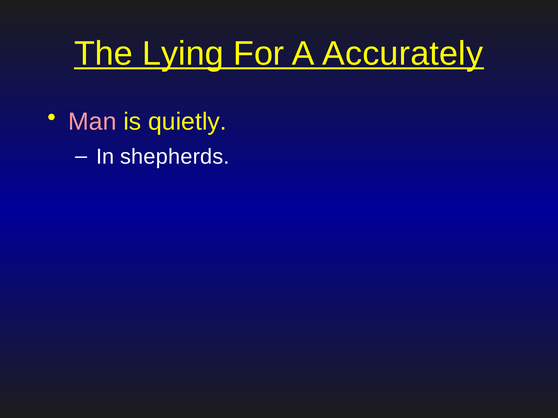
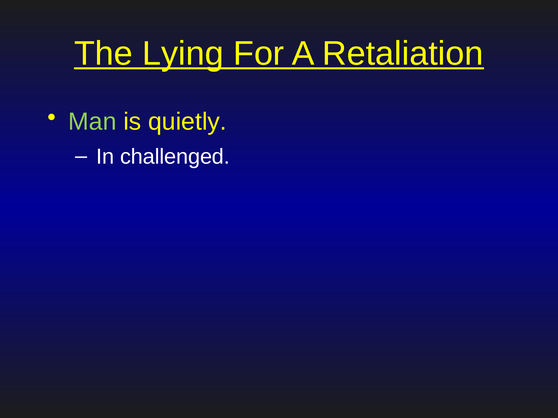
Accurately: Accurately -> Retaliation
Man colour: pink -> light green
shepherds: shepherds -> challenged
